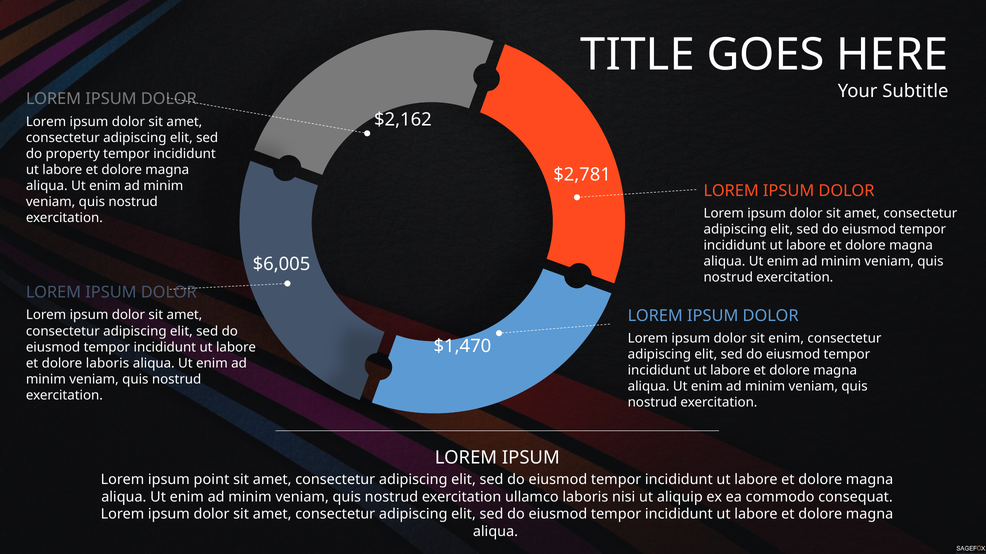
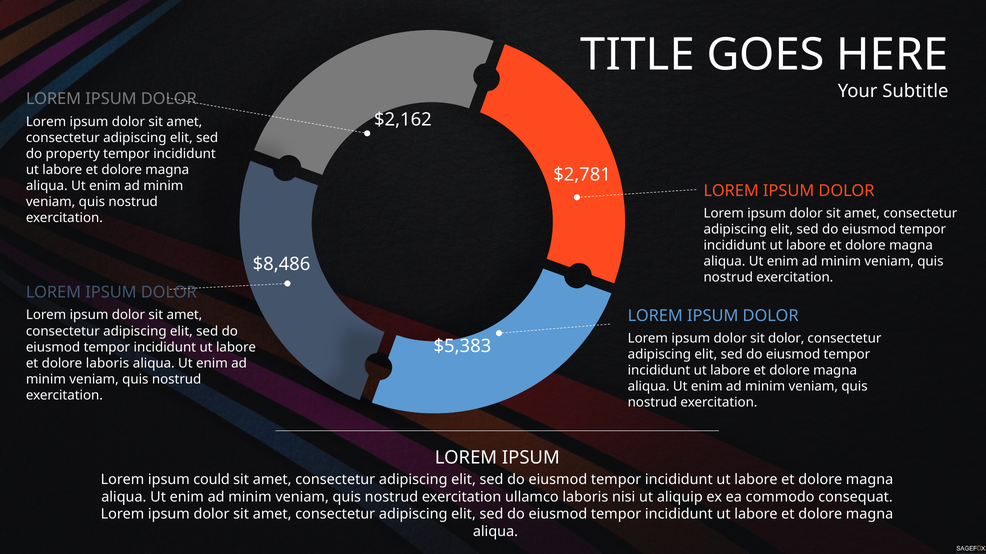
$6,005: $6,005 -> $8,486
sit enim: enim -> dolor
$1,470: $1,470 -> $5,383
point: point -> could
